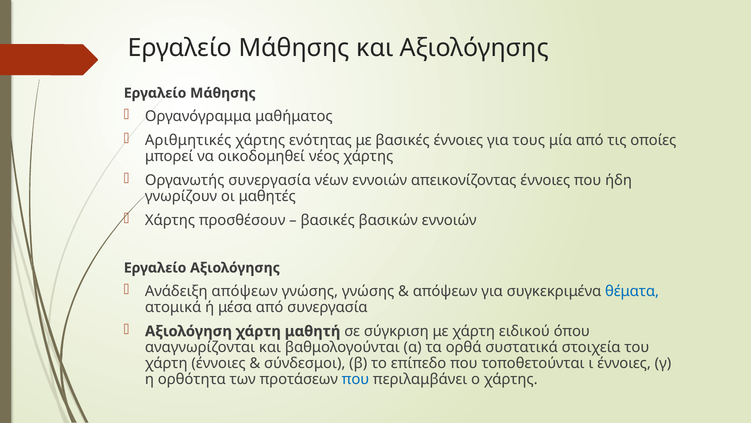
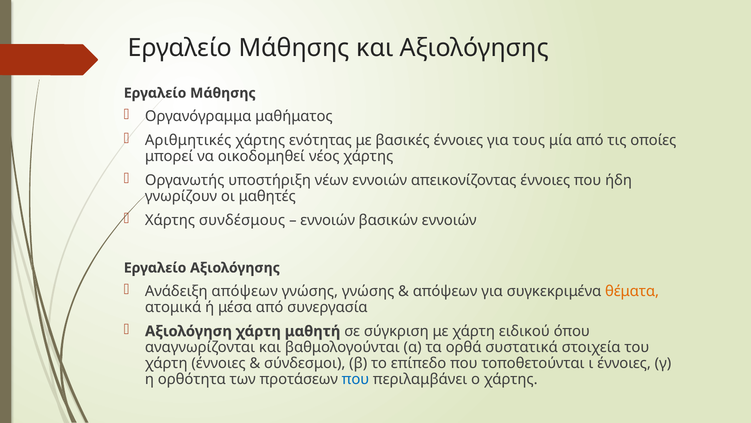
Οργανωτής συνεργασία: συνεργασία -> υποστήριξη
προσθέσουν: προσθέσουν -> συνδέσμους
βασικές at (328, 220): βασικές -> εννοιών
θέματα colour: blue -> orange
